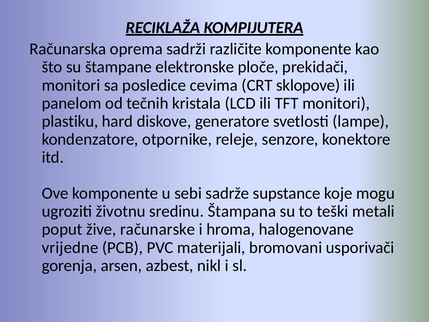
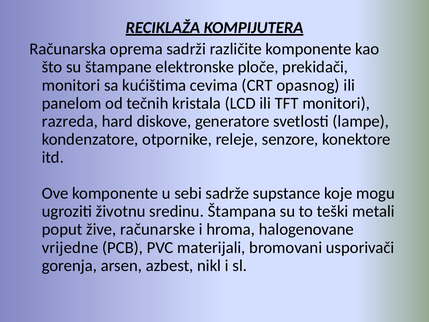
posledice: posledice -> kućištima
sklopove: sklopove -> opasnog
plastiku: plastiku -> razreda
